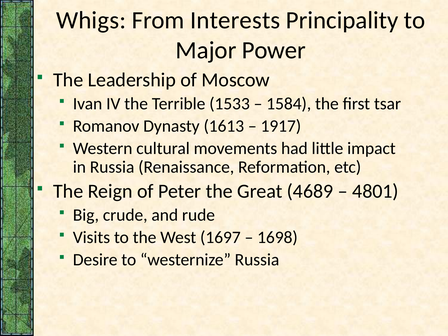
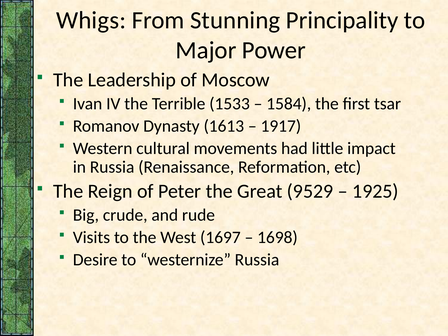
Interests: Interests -> Stunning
4689: 4689 -> 9529
4801: 4801 -> 1925
